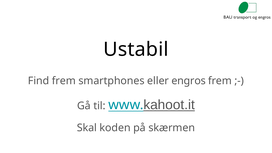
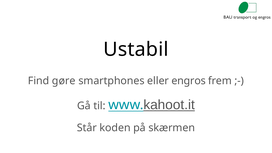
Find frem: frem -> gøre
Skal: Skal -> Står
